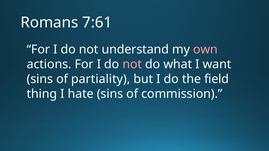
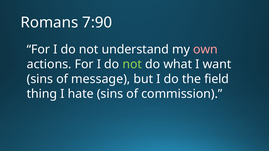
7:61: 7:61 -> 7:90
not at (132, 64) colour: pink -> light green
partiality: partiality -> message
